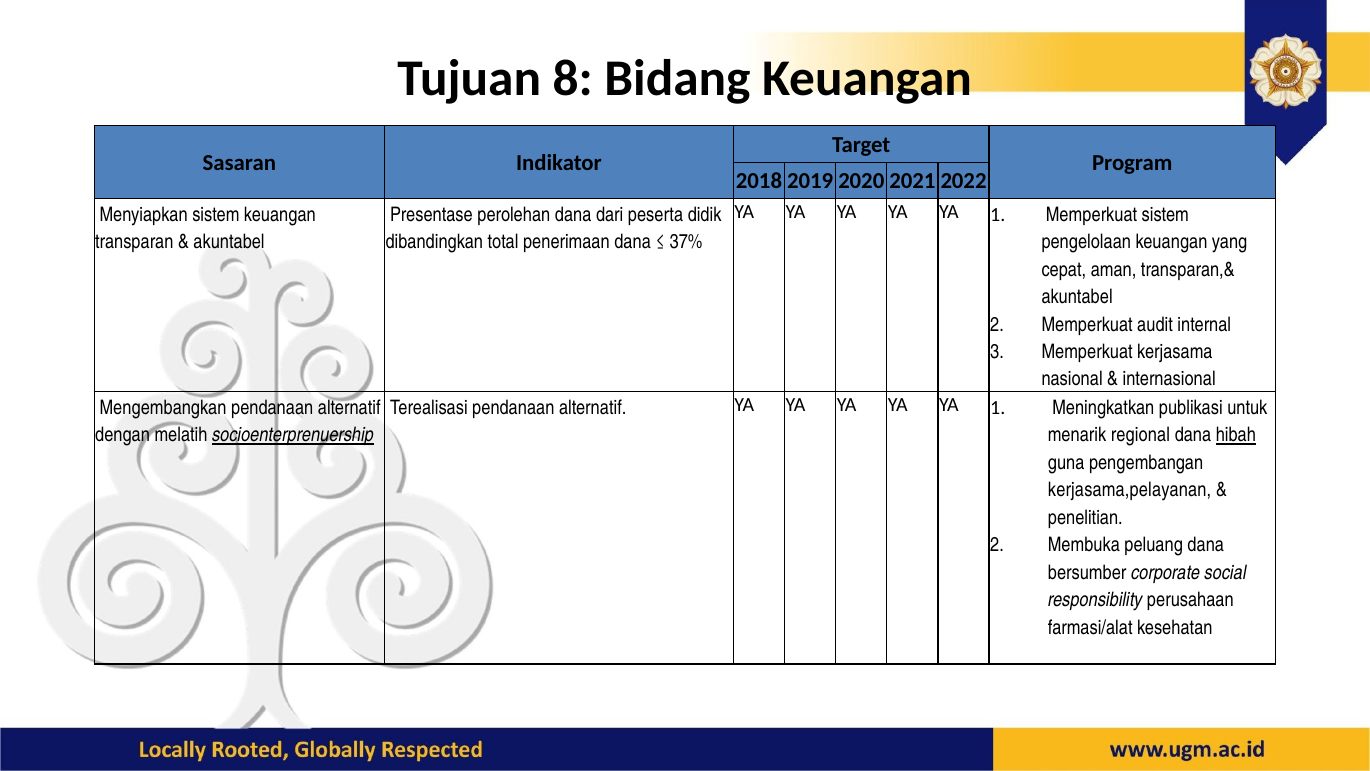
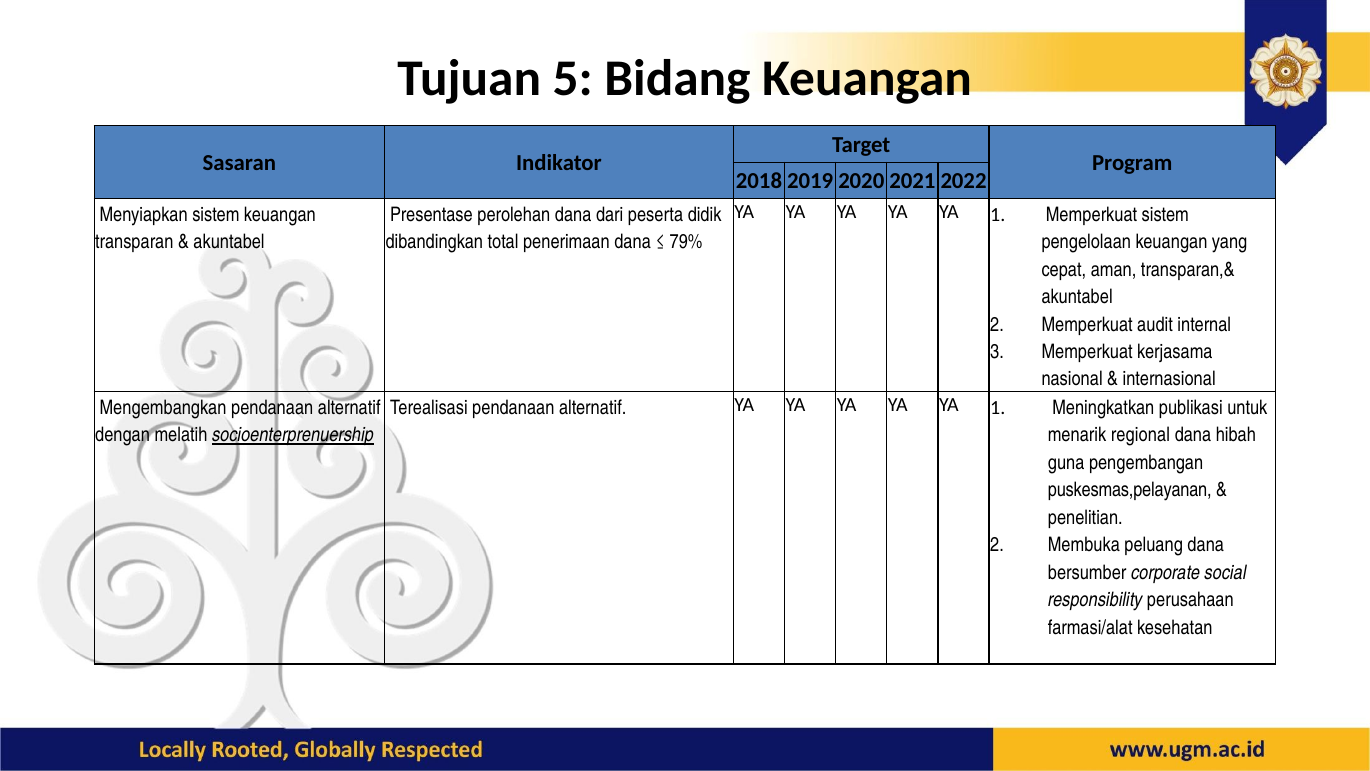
8: 8 -> 5
37%: 37% -> 79%
hibah underline: present -> none
kerjasama,pelayanan: kerjasama,pelayanan -> puskesmas,pelayanan
